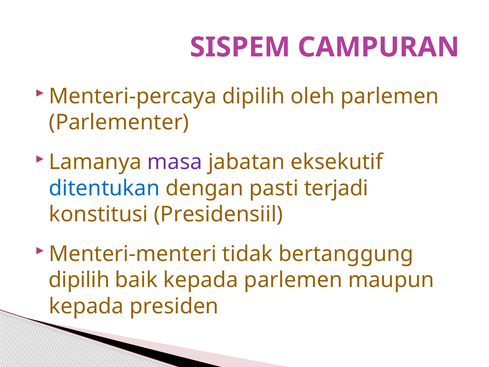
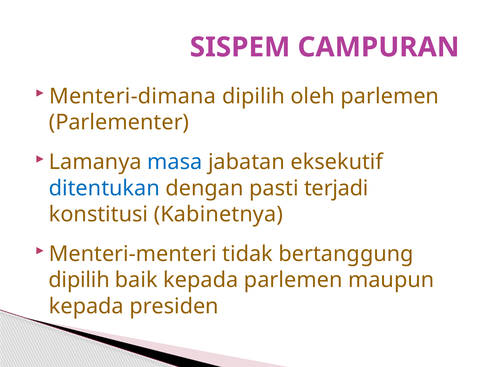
Menteri-percaya: Menteri-percaya -> Menteri-dimana
masa colour: purple -> blue
Presidensiil: Presidensiil -> Kabinetnya
